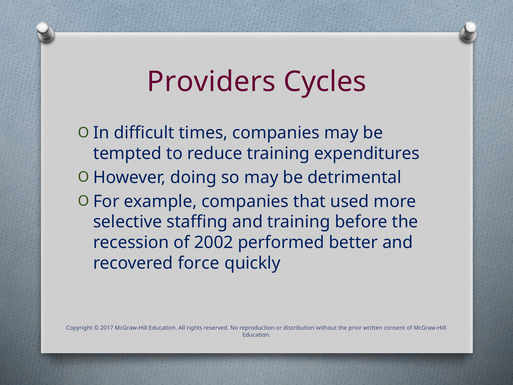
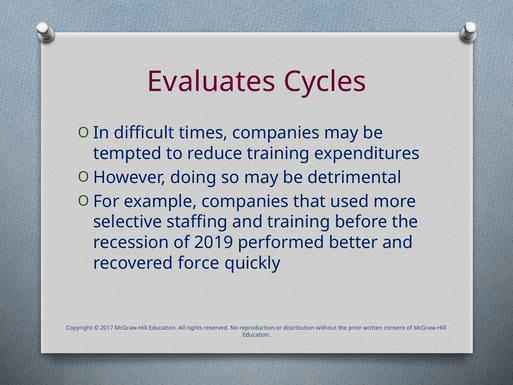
Providers: Providers -> Evaluates
2002: 2002 -> 2019
